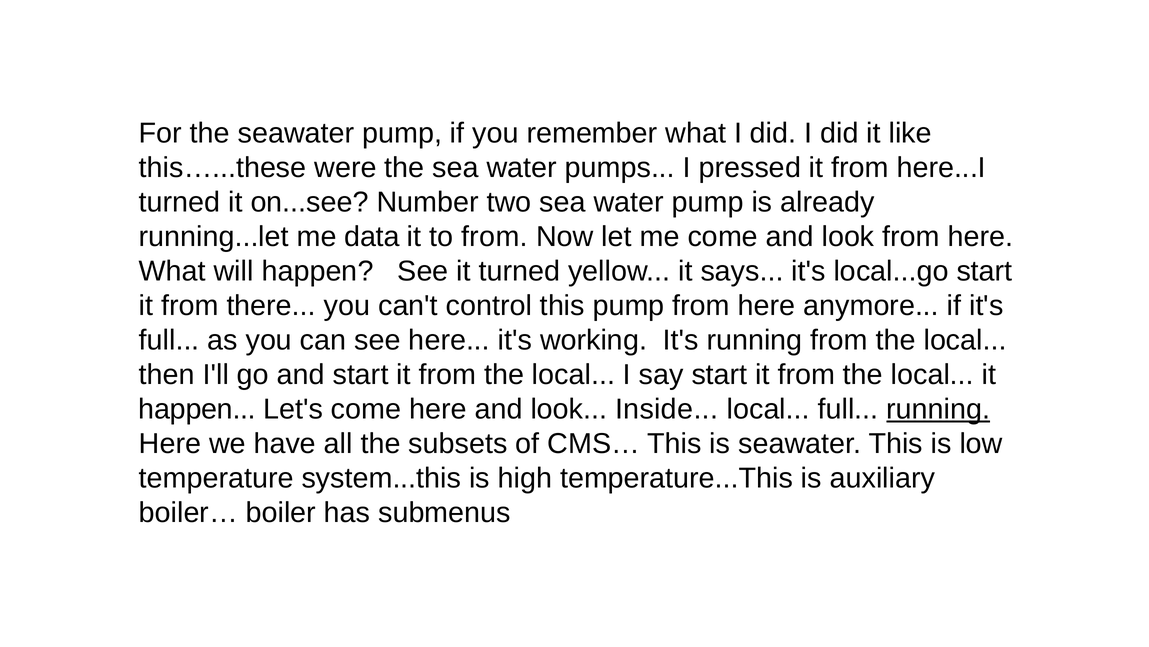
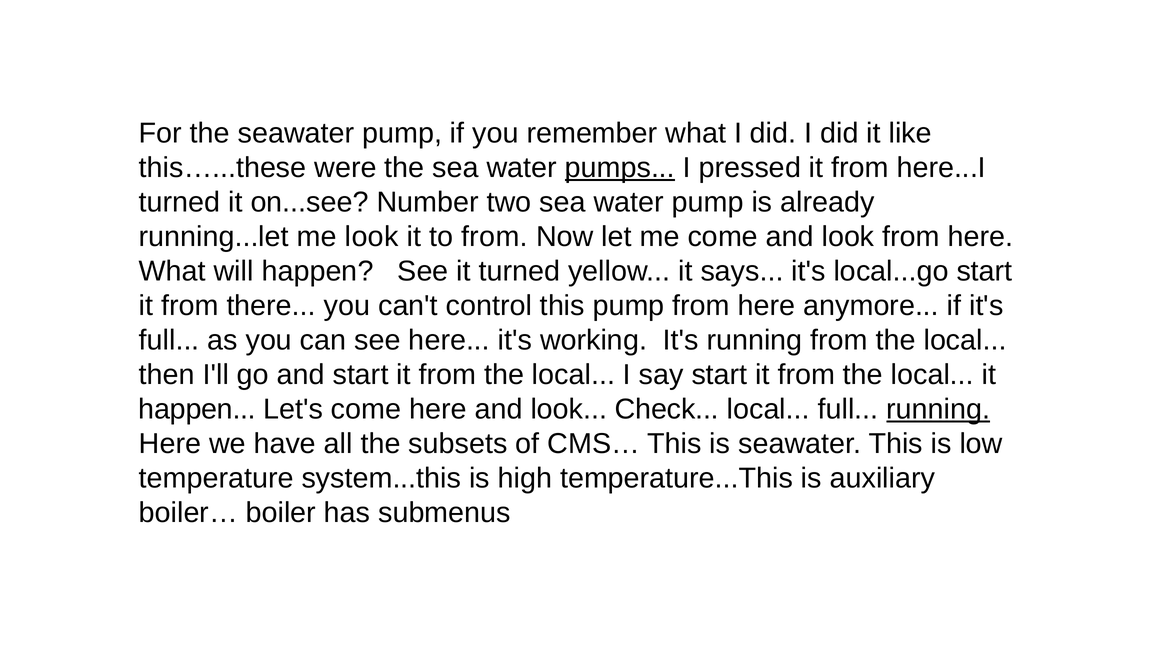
pumps underline: none -> present
me data: data -> look
Inside: Inside -> Check
